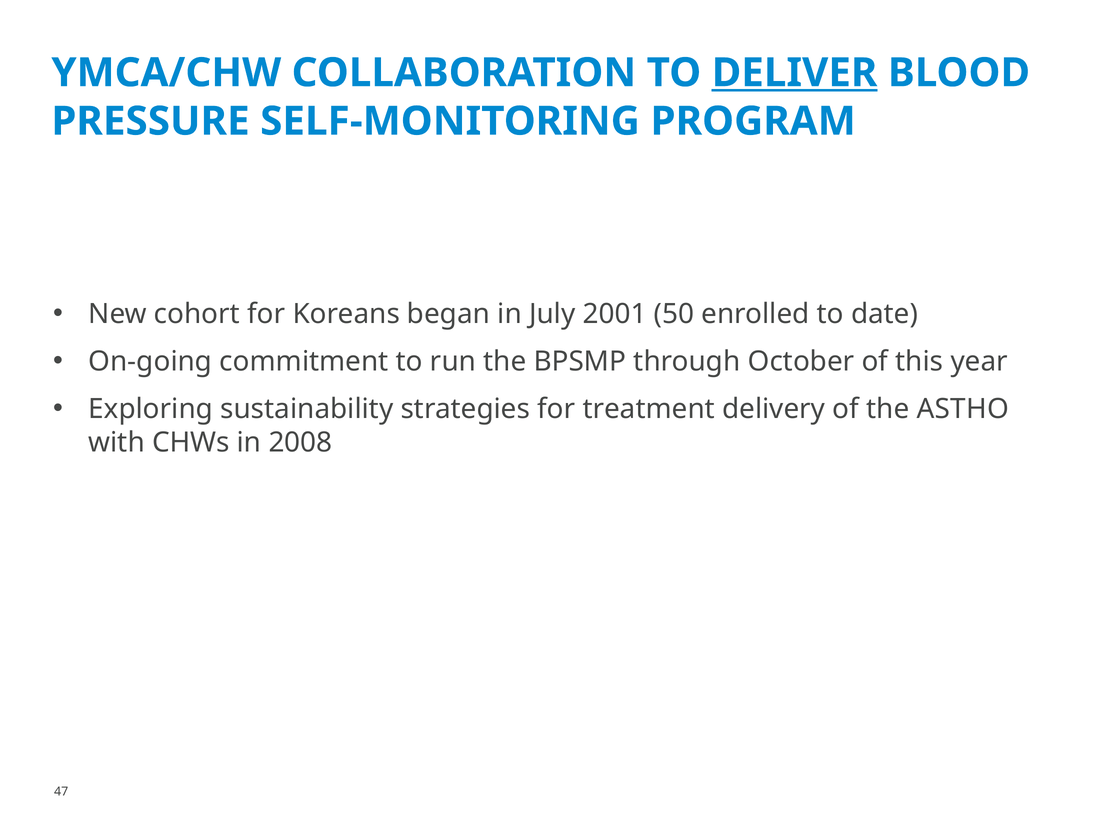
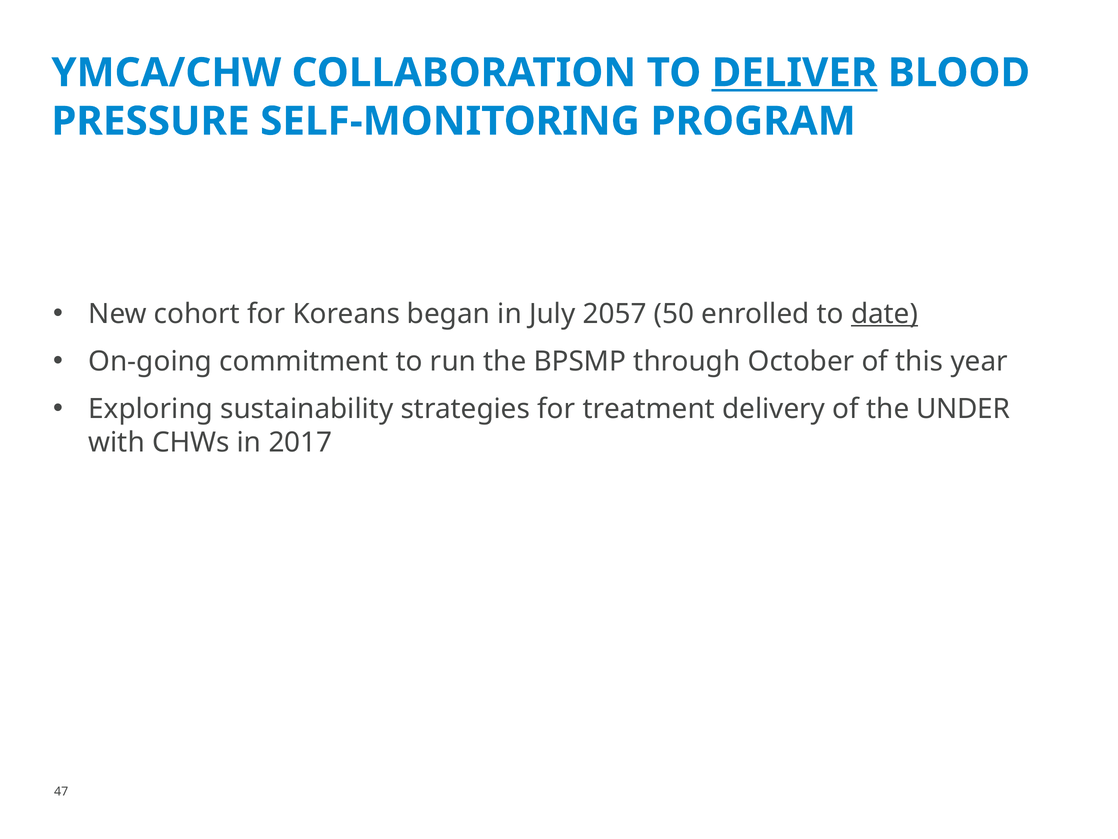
2001: 2001 -> 2057
date underline: none -> present
ASTHO: ASTHO -> UNDER
2008: 2008 -> 2017
